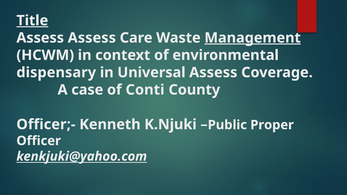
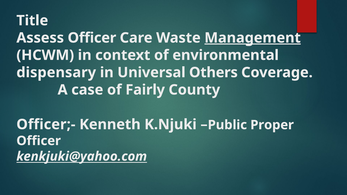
Title underline: present -> none
Assess Assess: Assess -> Officer
Universal Assess: Assess -> Others
Conti: Conti -> Fairly
